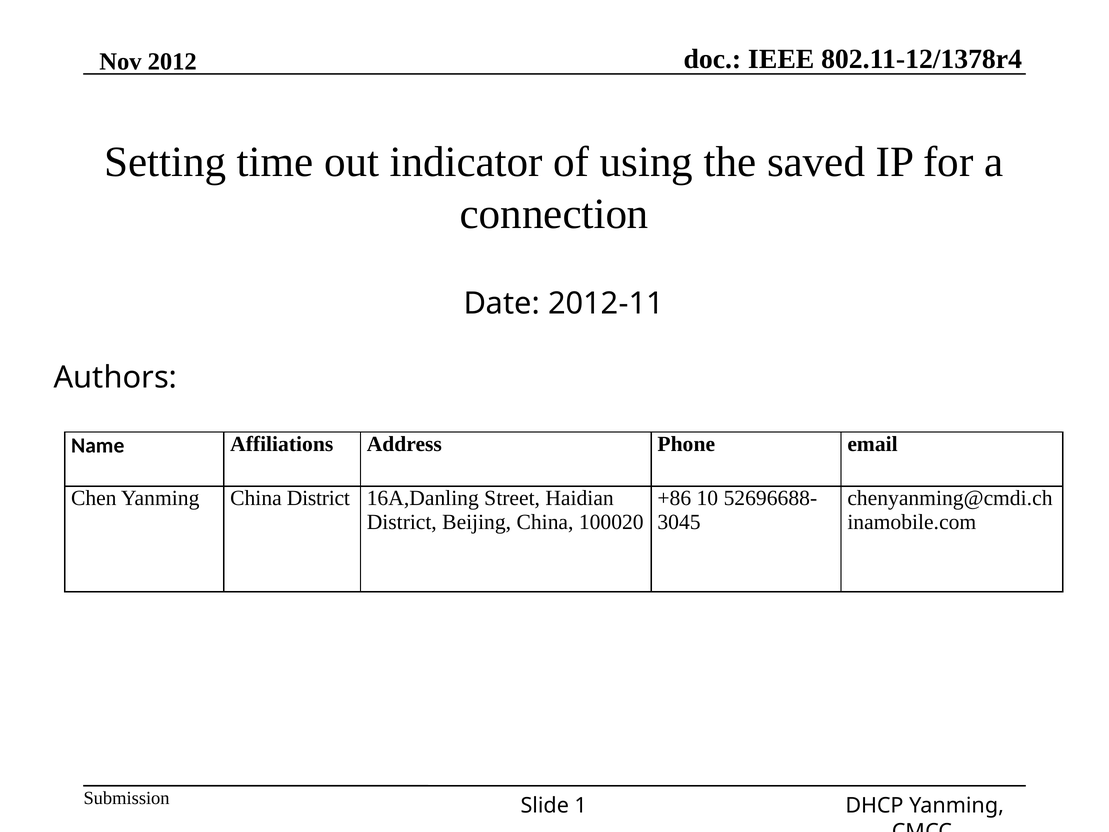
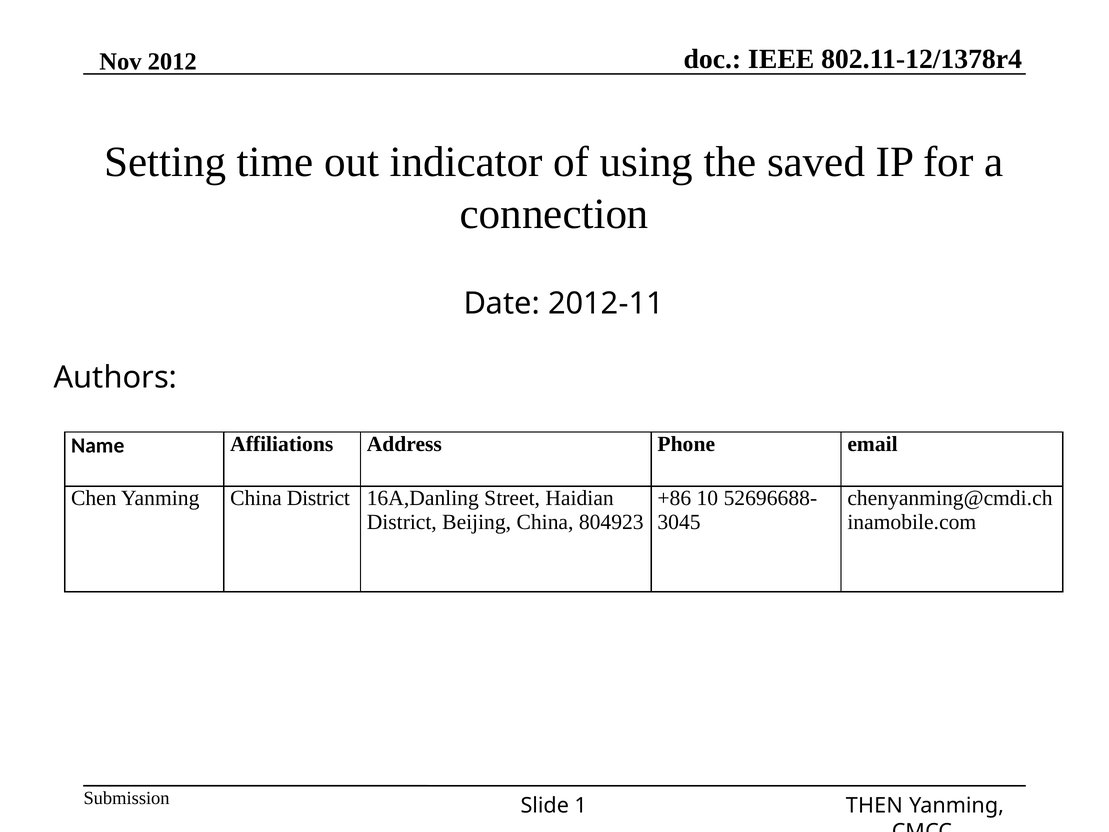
100020: 100020 -> 804923
DHCP: DHCP -> THEN
